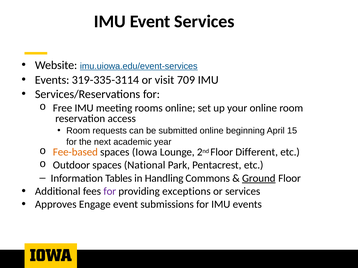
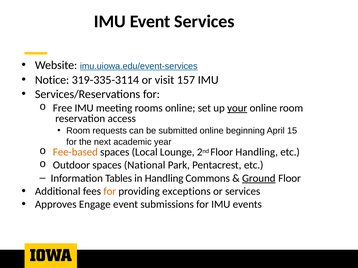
Events at (52, 80): Events -> Notice
709: 709 -> 157
your underline: none -> present
Iowa: Iowa -> Local
Floor Different: Different -> Handling
for at (110, 192) colour: purple -> orange
